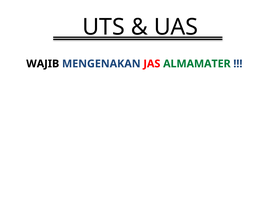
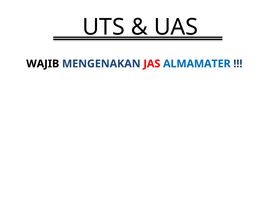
ALMAMATER colour: green -> blue
